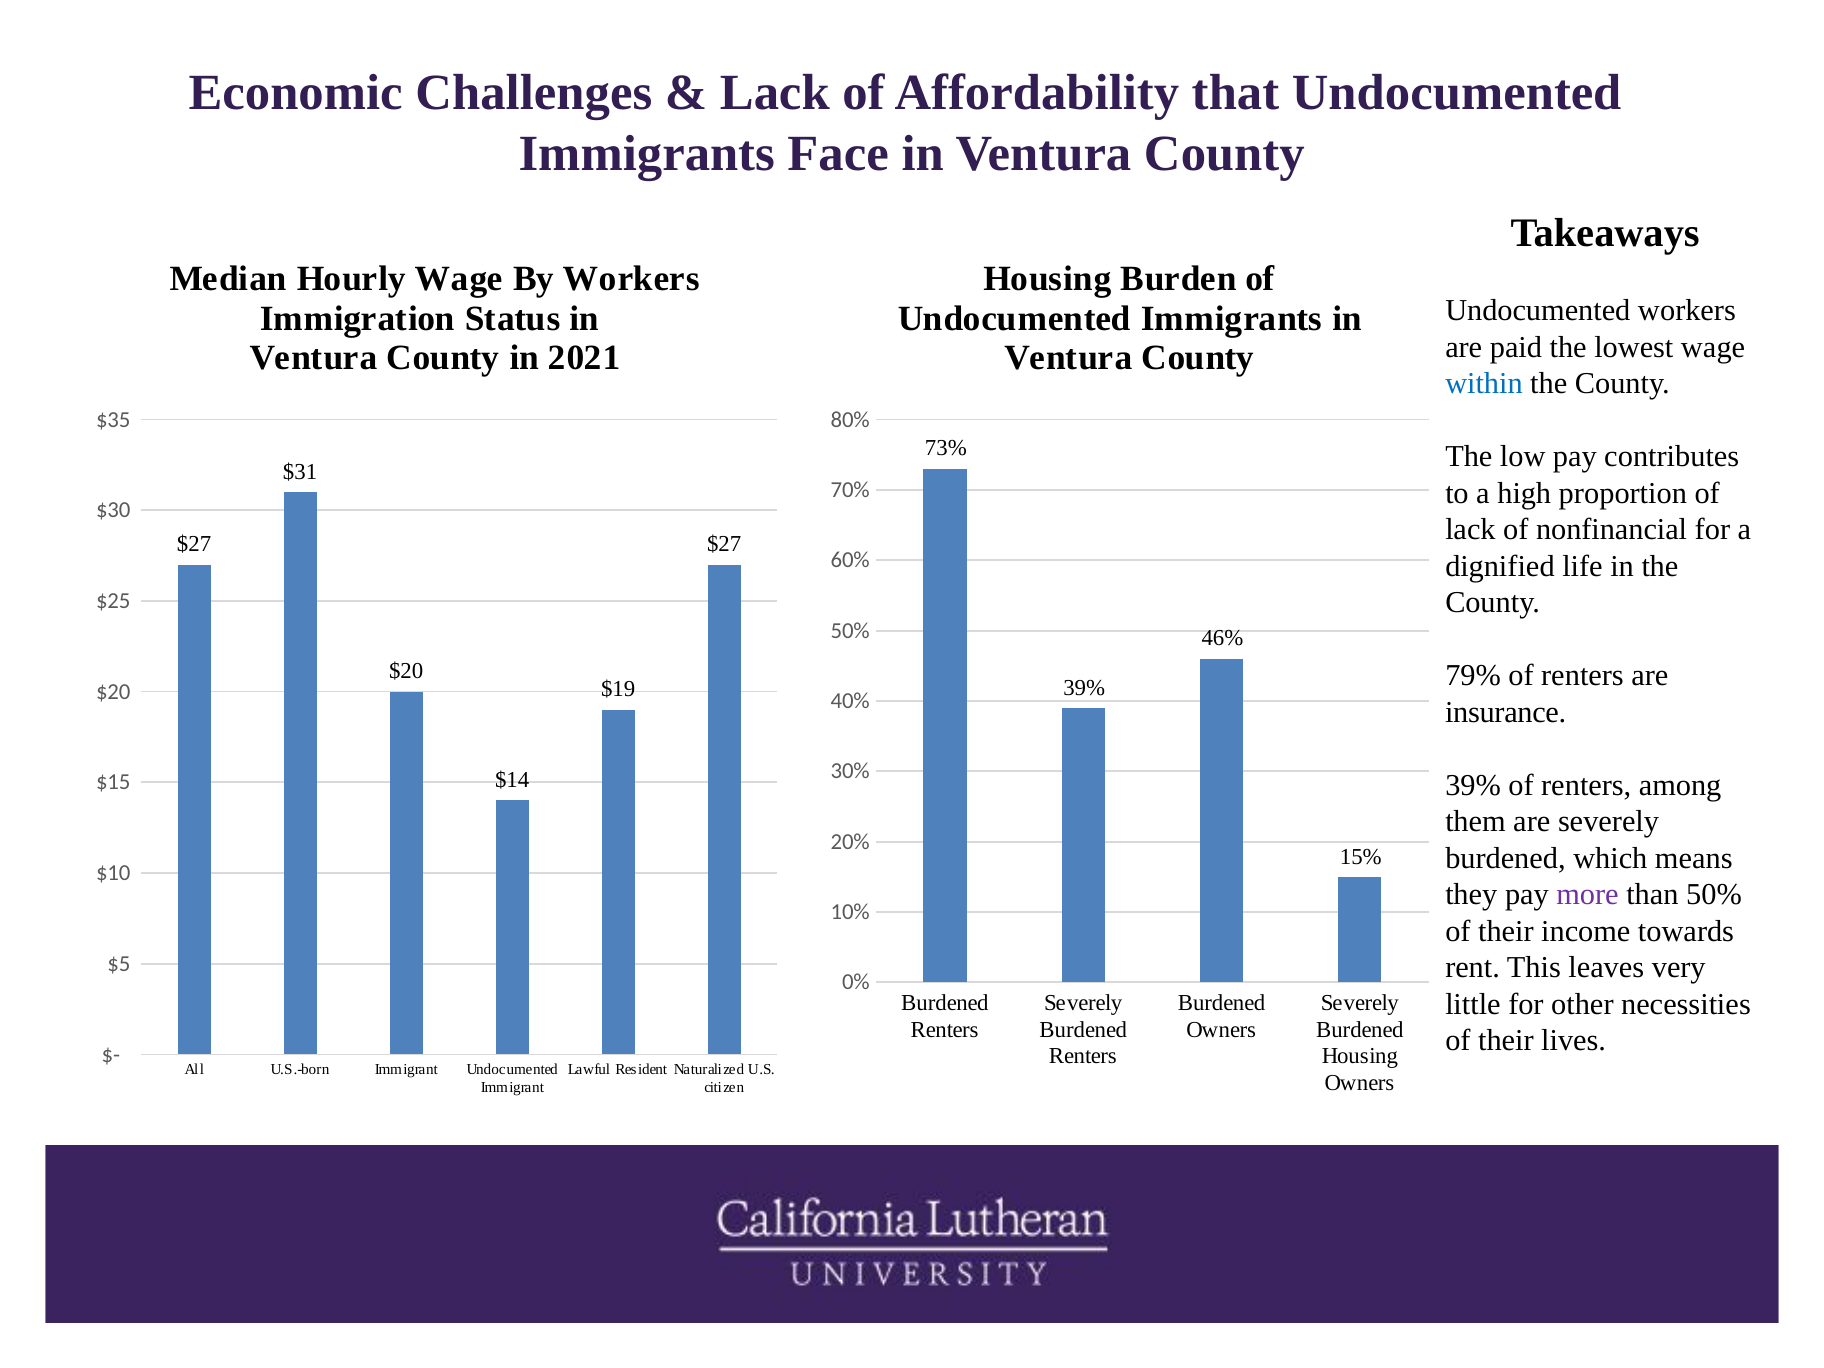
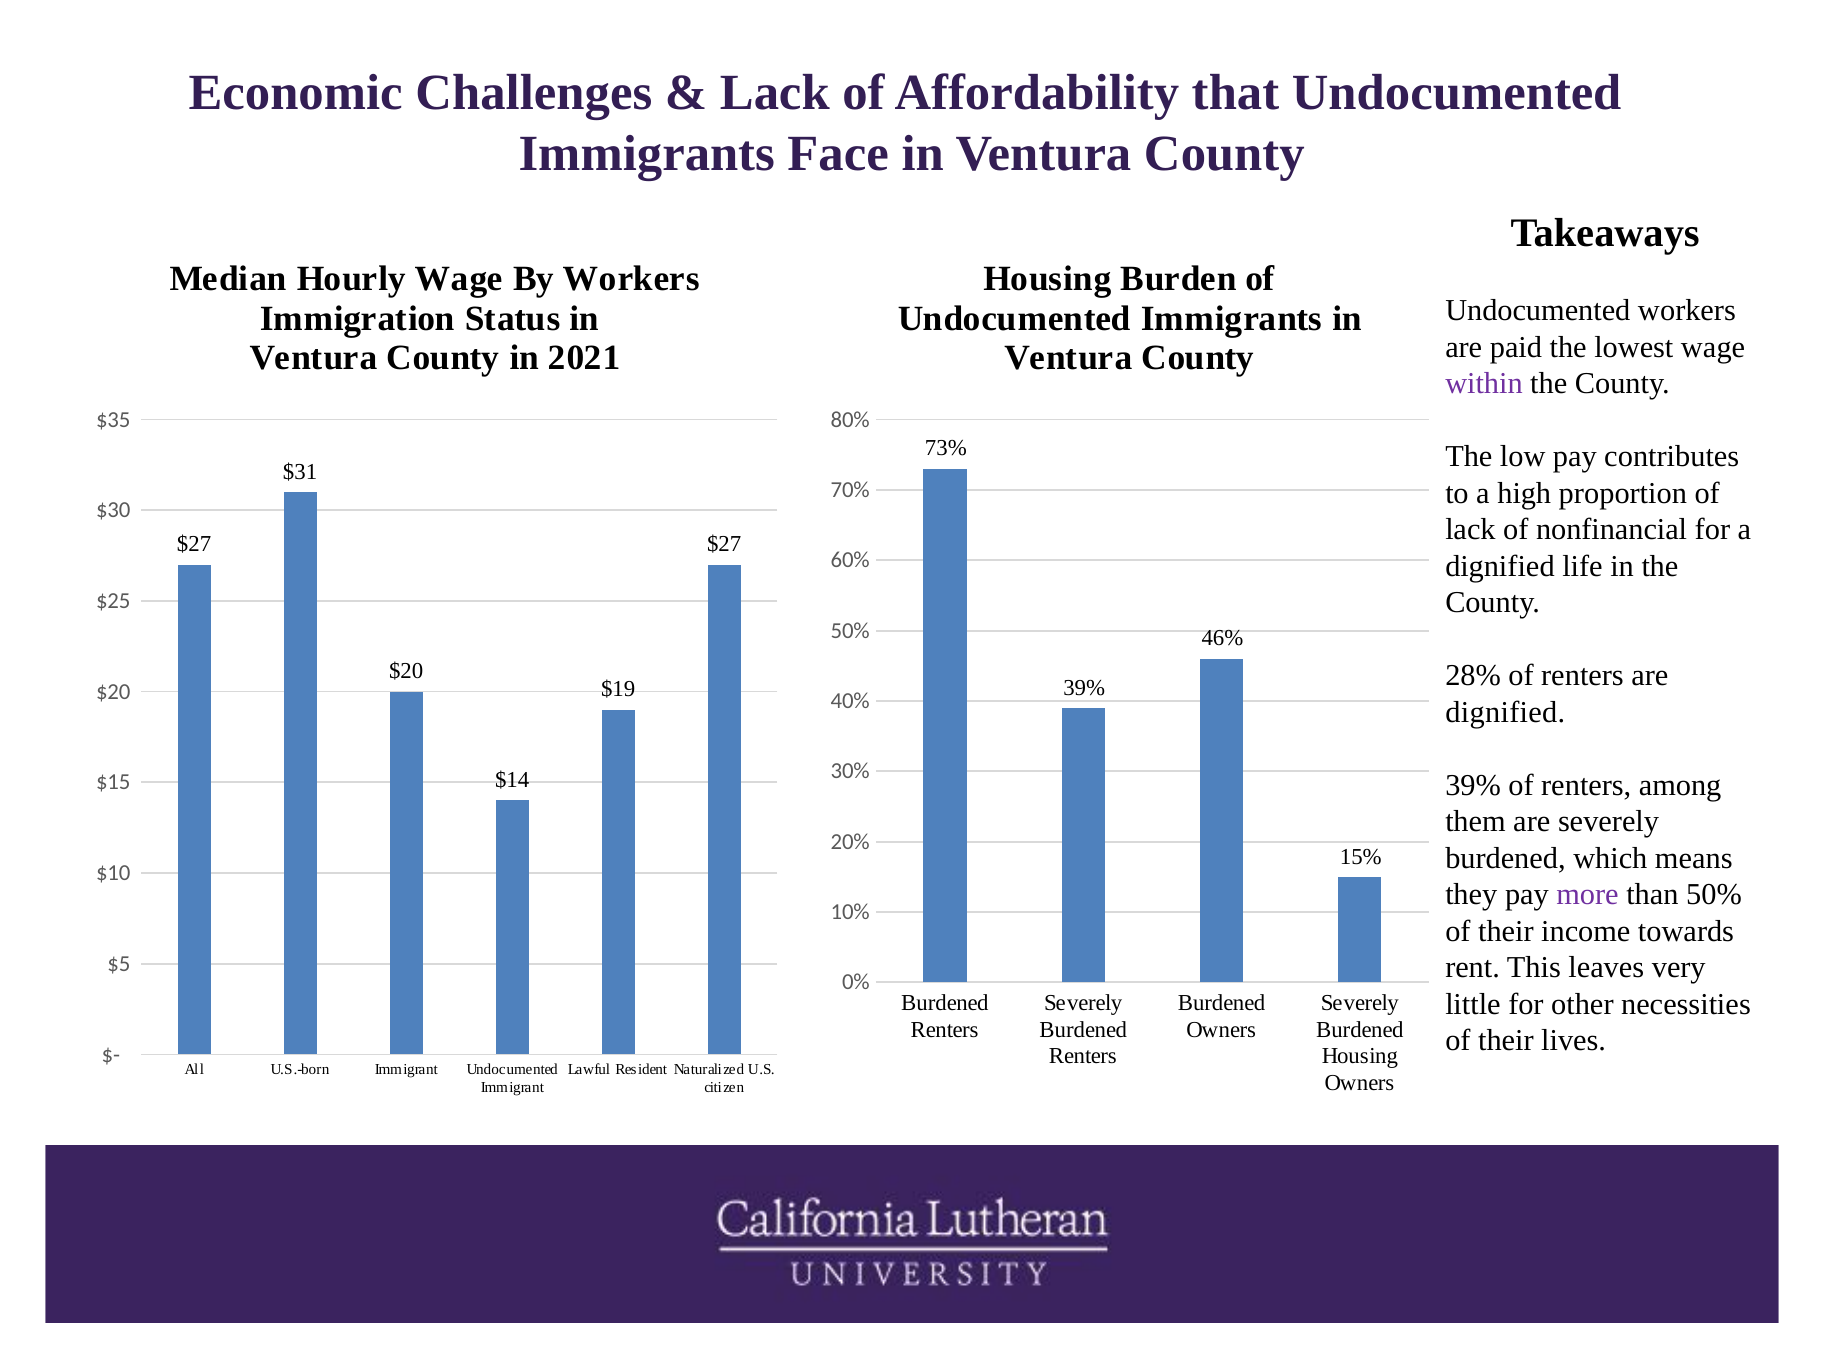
within colour: blue -> purple
79%: 79% -> 28%
insurance at (1506, 712): insurance -> dignified
